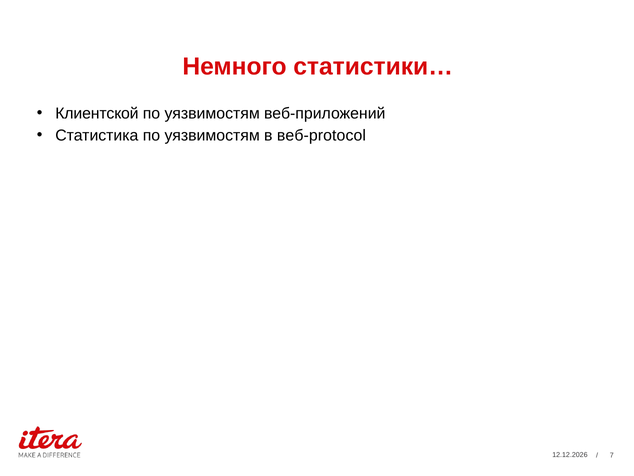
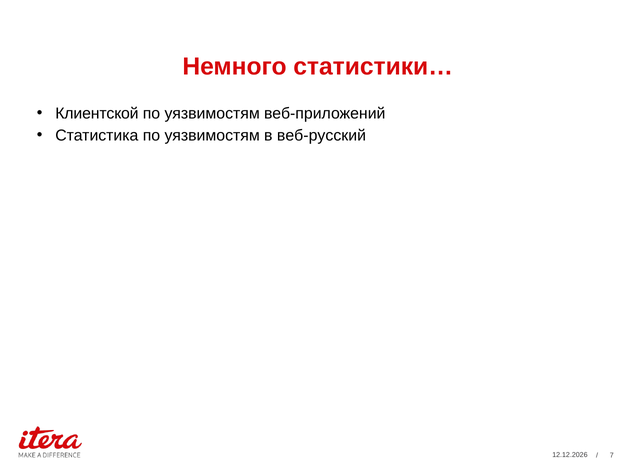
веб-protocol: веб-protocol -> веб-русский
